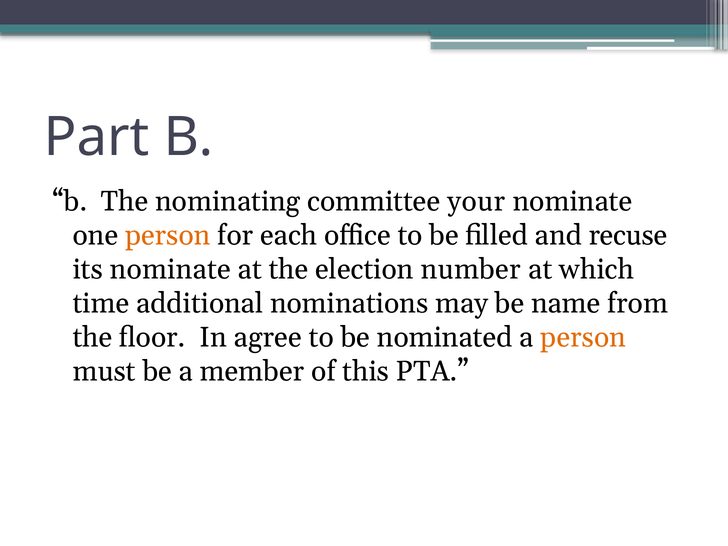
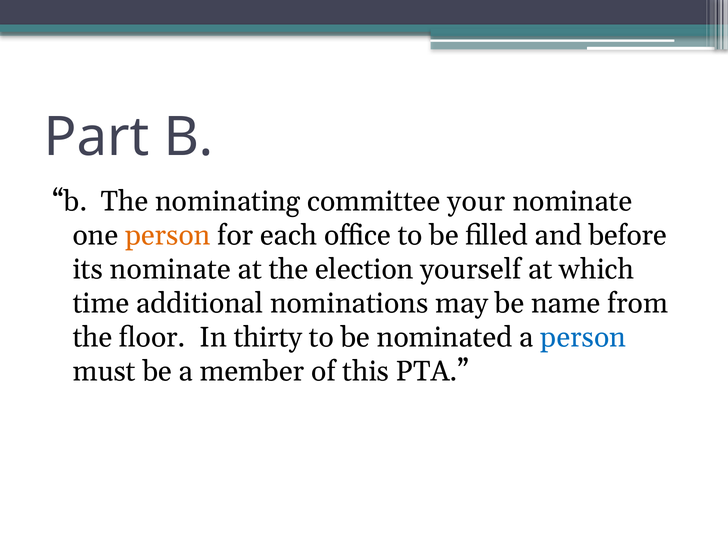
recuse: recuse -> before
number: number -> yourself
agree: agree -> thirty
person at (583, 338) colour: orange -> blue
